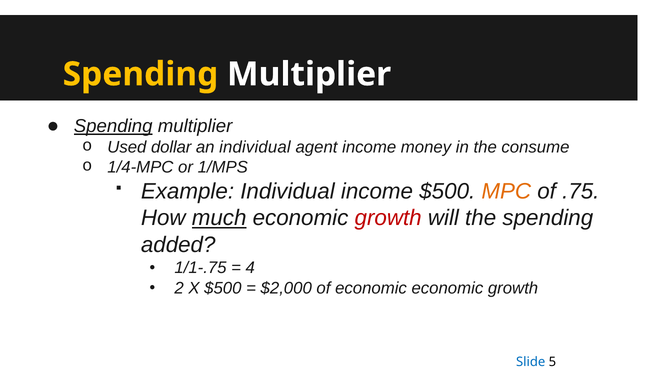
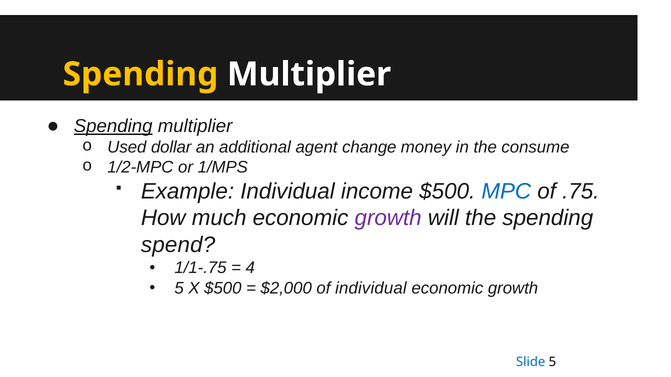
an individual: individual -> additional
agent income: income -> change
1/4-MPC: 1/4-MPC -> 1/2-MPC
MPC colour: orange -> blue
much underline: present -> none
growth at (388, 218) colour: red -> purple
added: added -> spend
2 at (179, 288): 2 -> 5
of economic: economic -> individual
